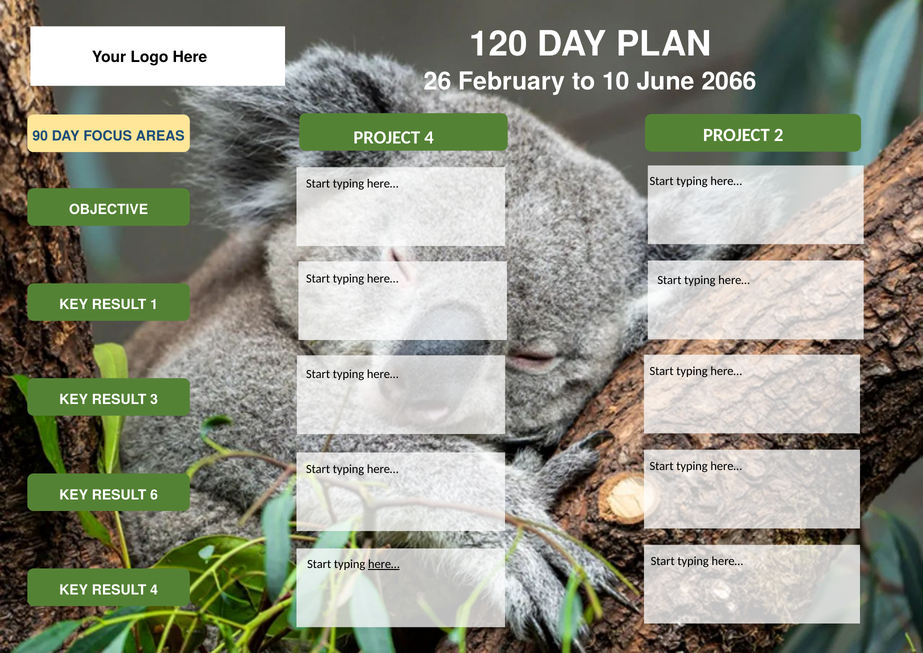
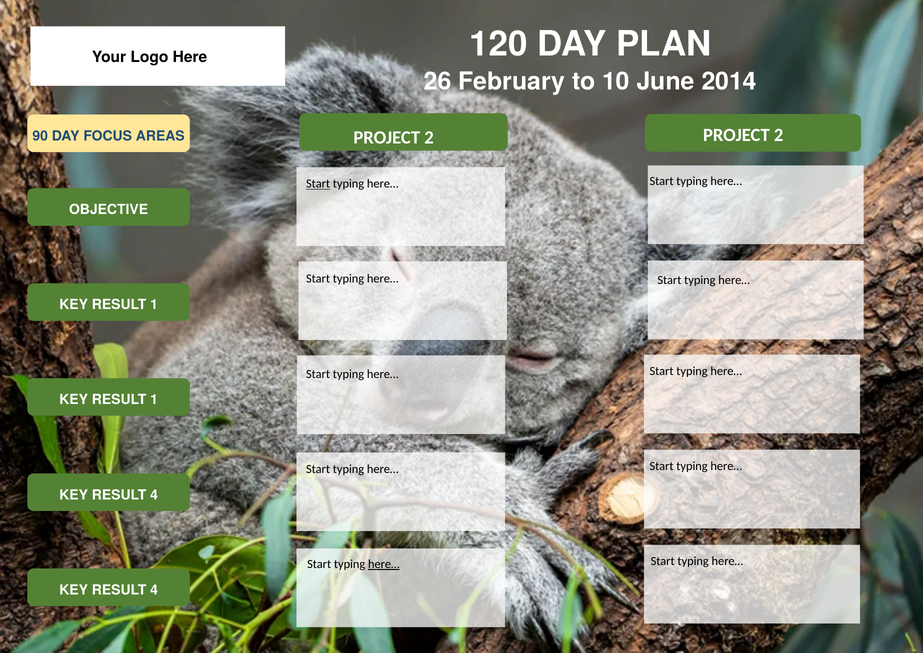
2066: 2066 -> 2014
AREAS PROJECT 4: 4 -> 2
Start at (318, 184) underline: none -> present
3 at (154, 400): 3 -> 1
6 at (154, 495): 6 -> 4
